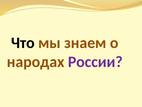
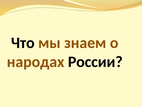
России colour: purple -> black
